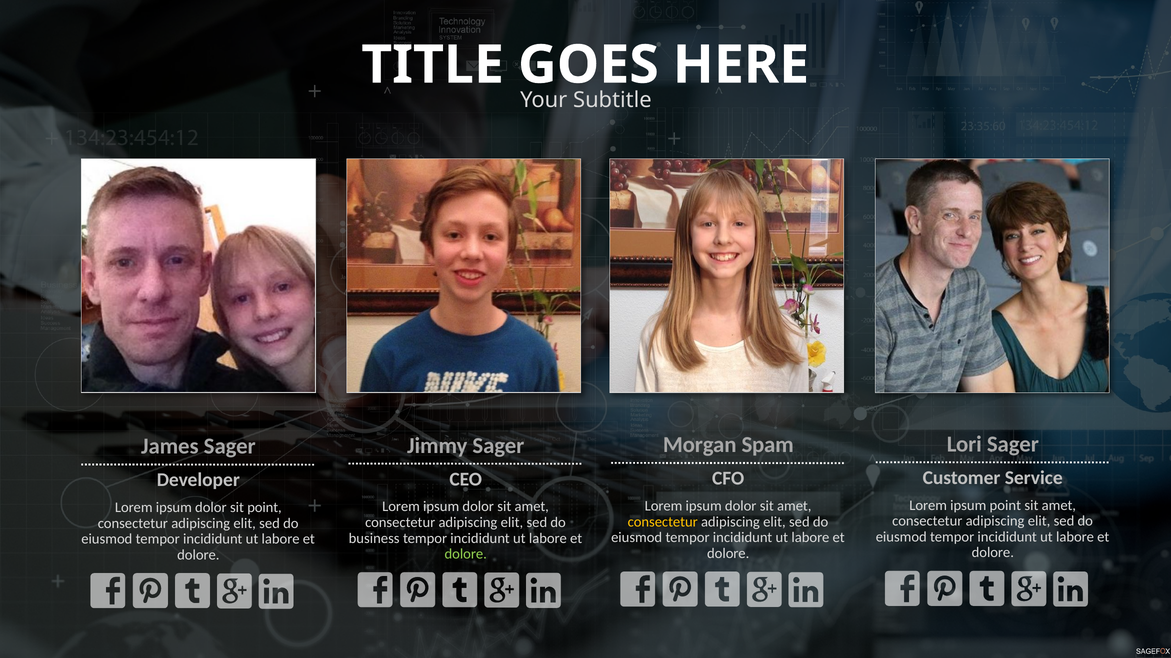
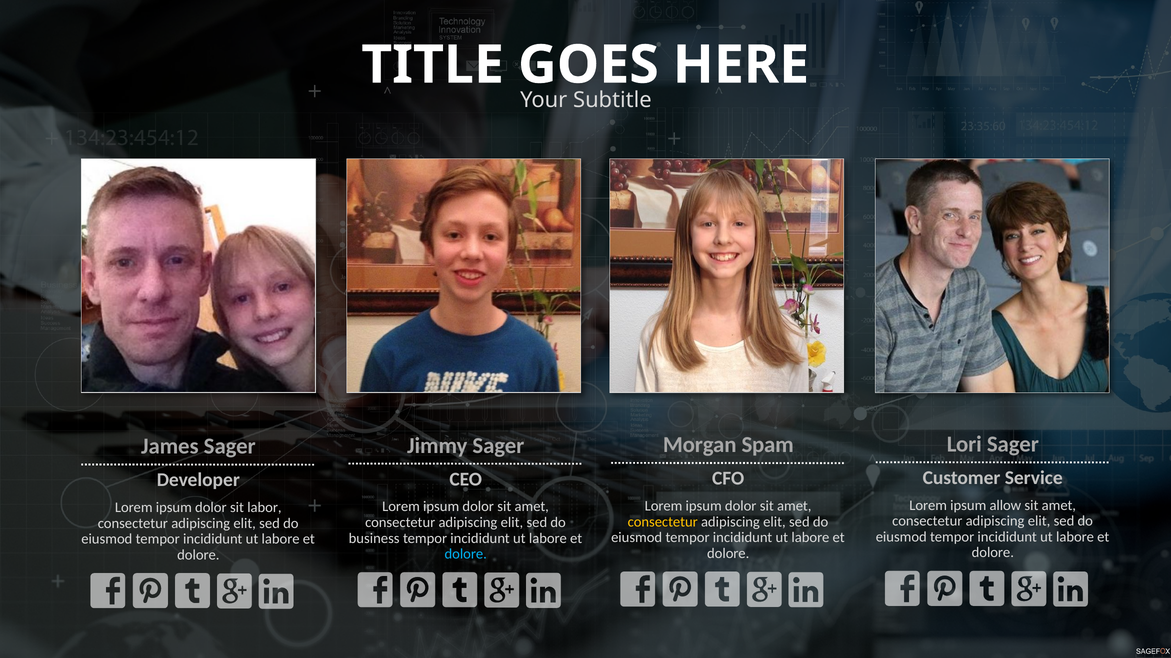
ipsum point: point -> allow
sit point: point -> labor
dolore at (466, 555) colour: light green -> light blue
